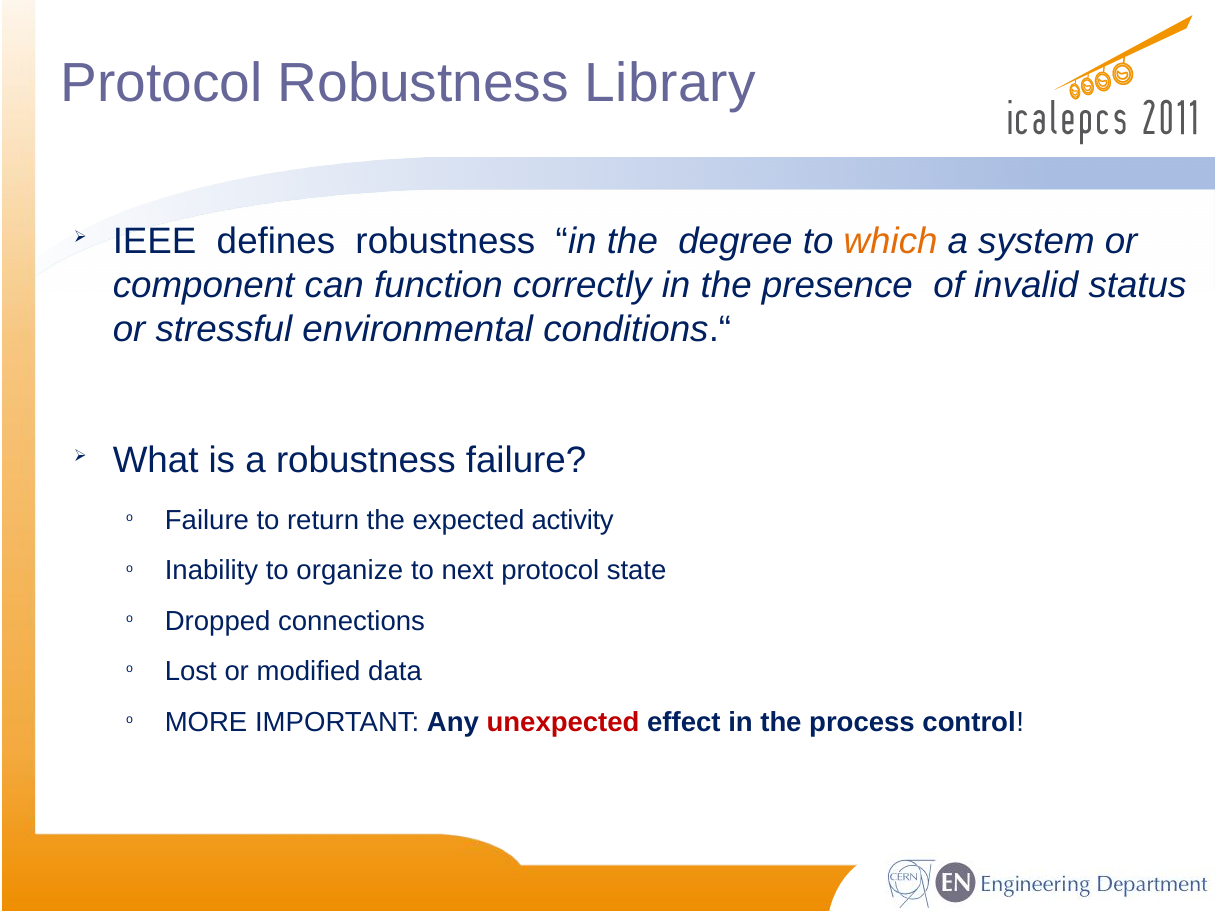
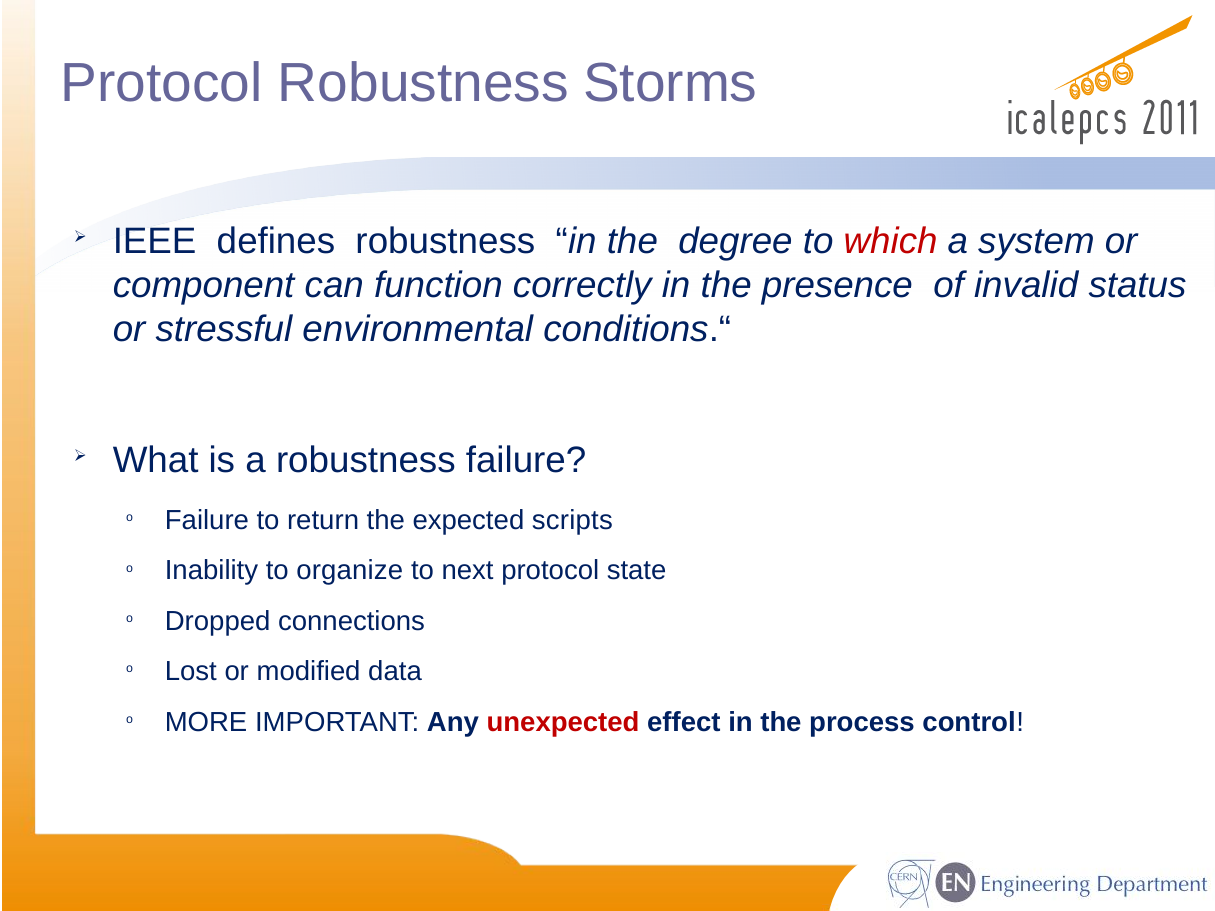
Library: Library -> Storms
which colour: orange -> red
activity: activity -> scripts
